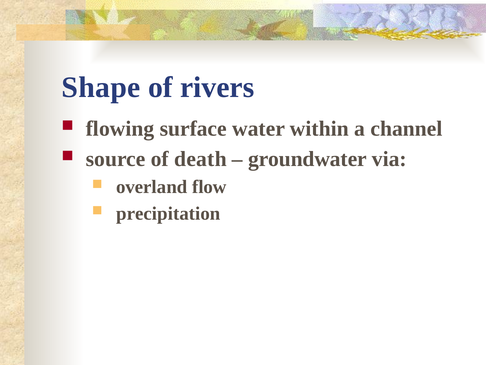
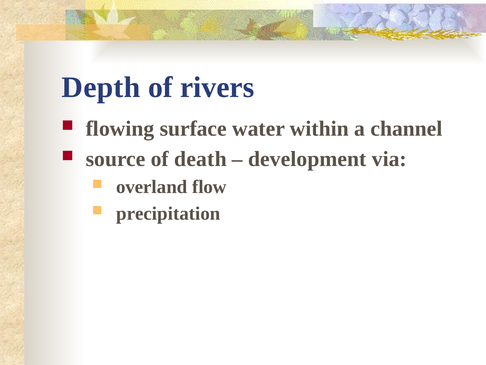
Shape: Shape -> Depth
groundwater: groundwater -> development
